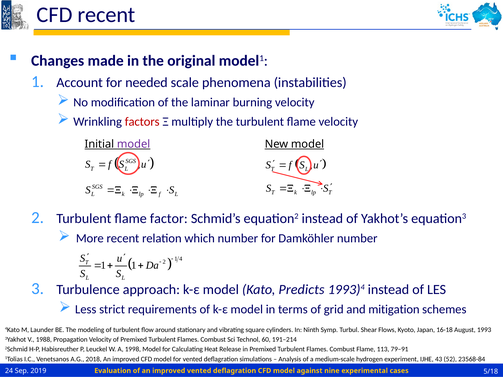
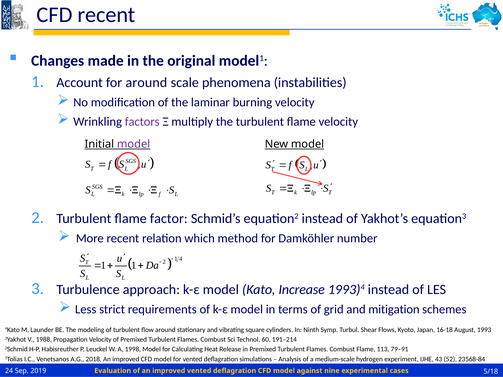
for needed: needed -> around
factors colour: red -> purple
which number: number -> method
Predicts: Predicts -> Increase
